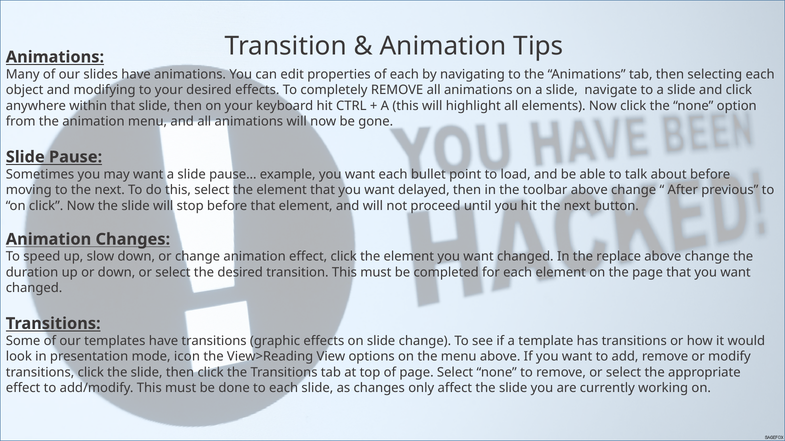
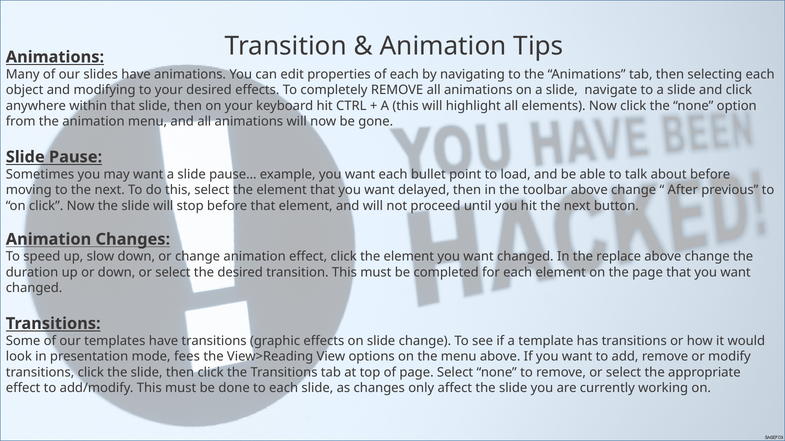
icon: icon -> fees
